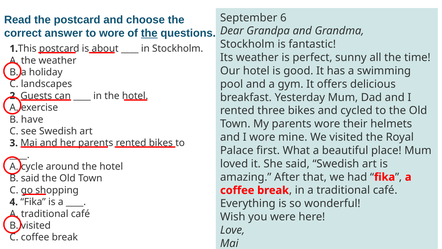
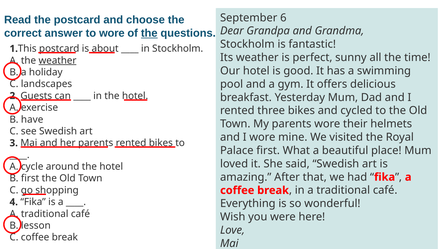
weather at (58, 60) underline: none -> present
B said: said -> first
B visited: visited -> lesson
